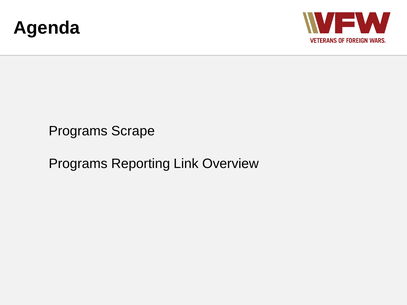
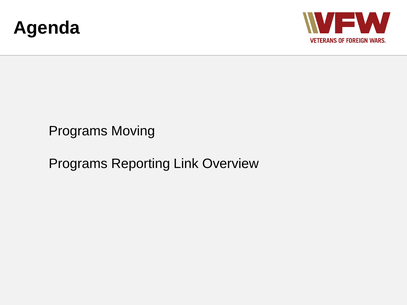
Scrape: Scrape -> Moving
